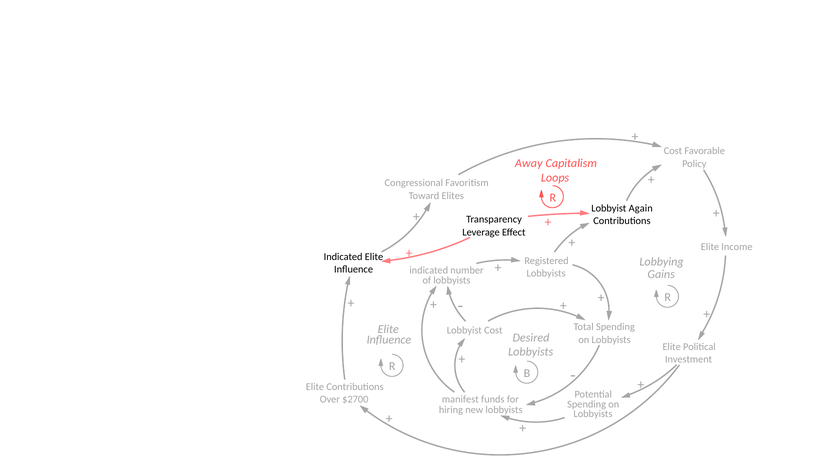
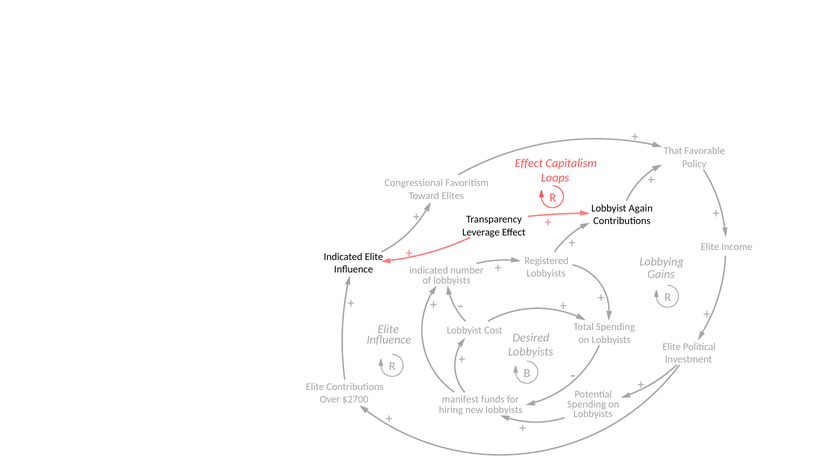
Cost at (673, 151): Cost -> That
Away at (529, 163): Away -> Effect
